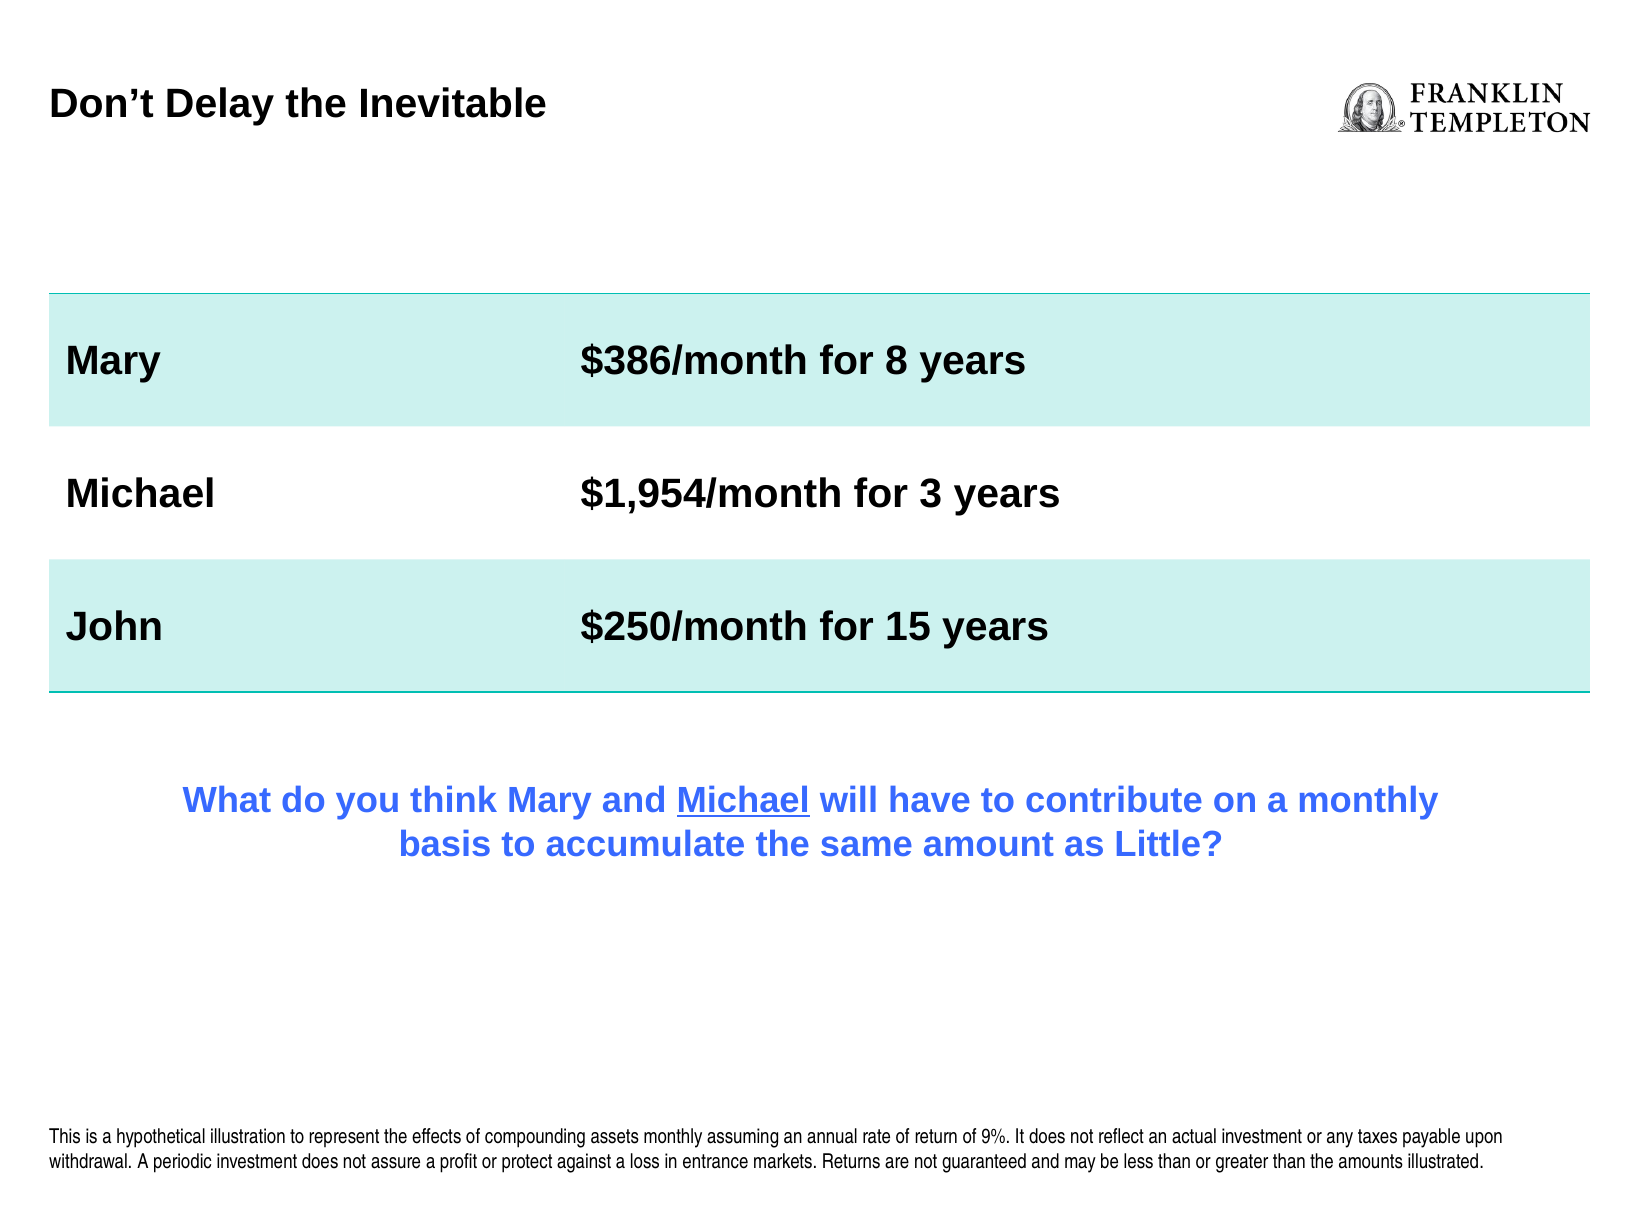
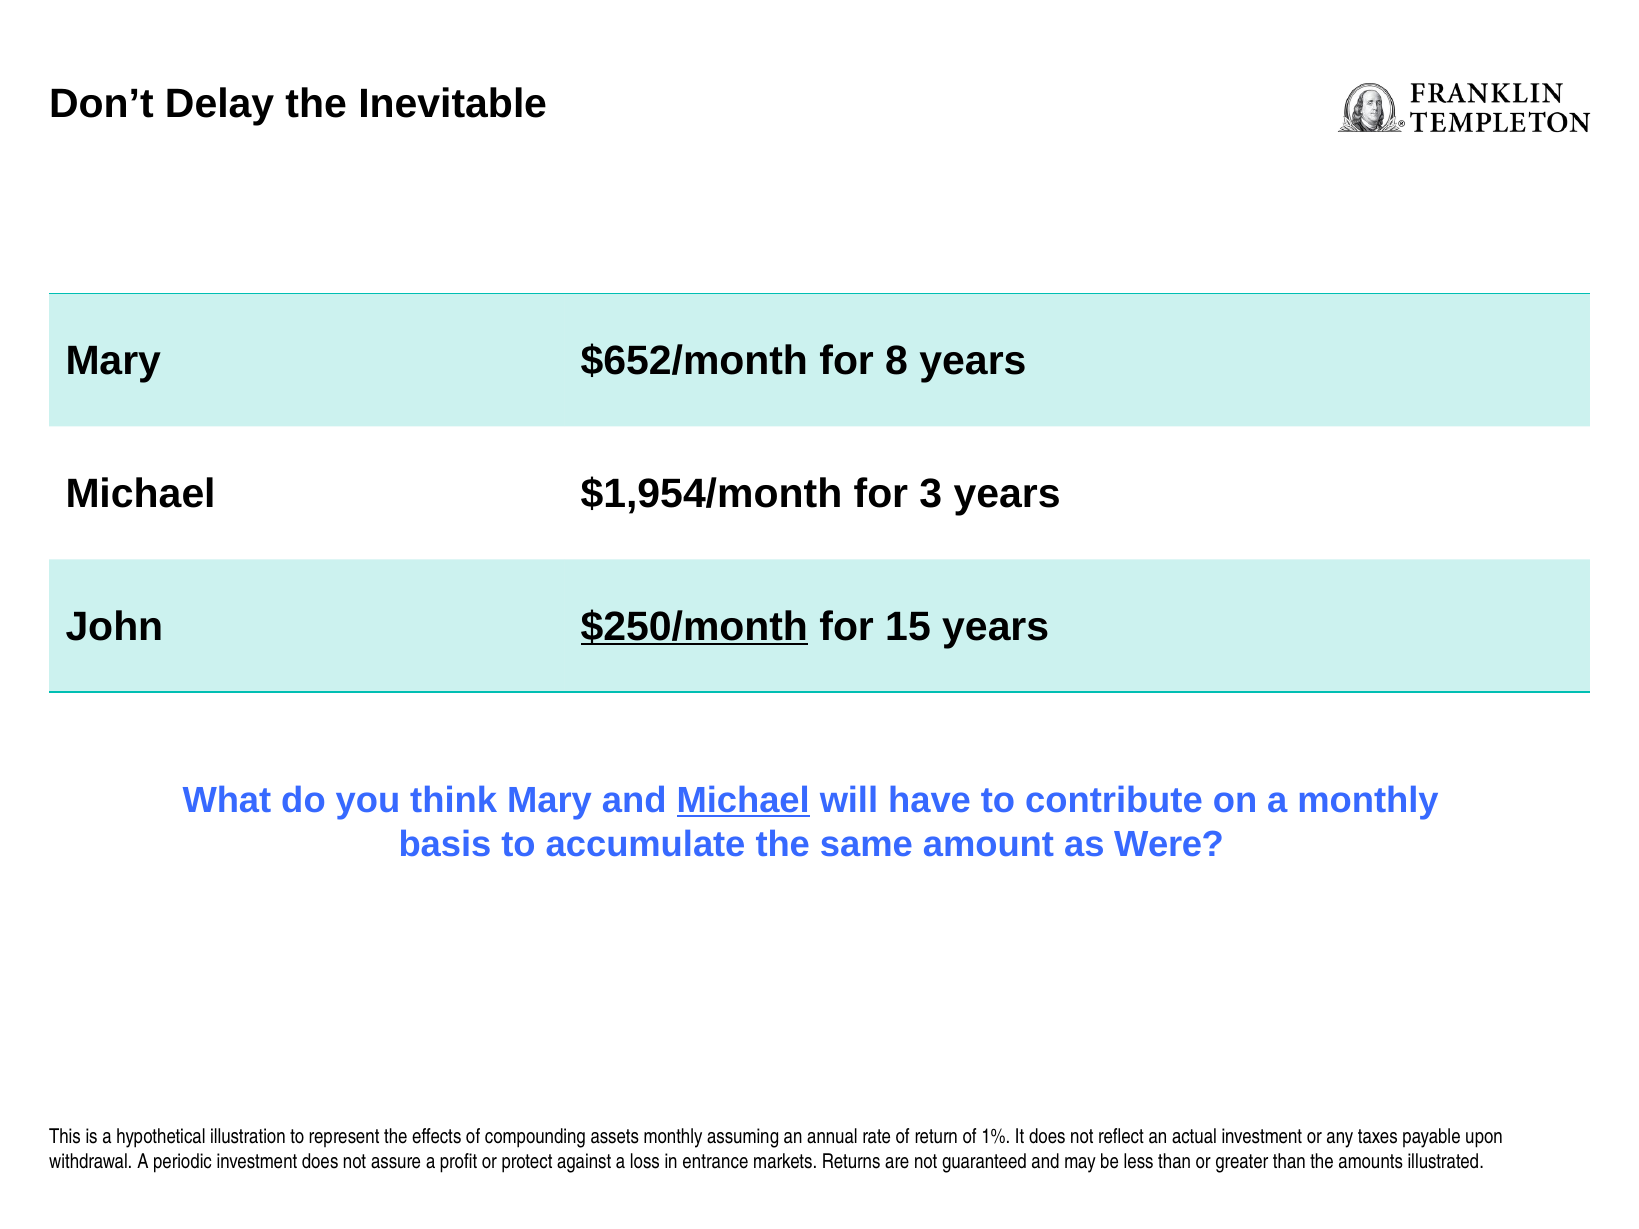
$386/month: $386/month -> $652/month
$250/month underline: none -> present
Little: Little -> Were
9%: 9% -> 1%
